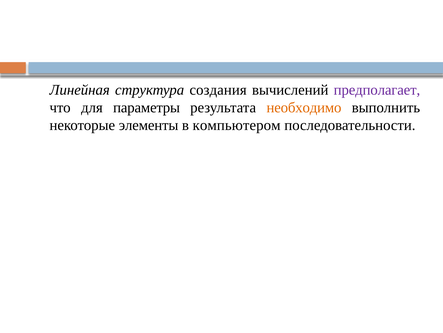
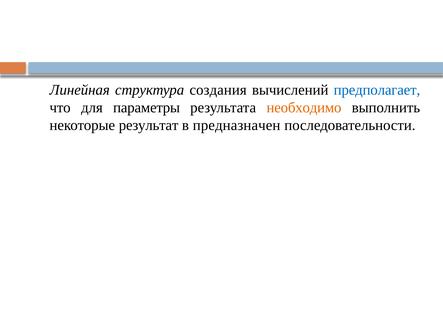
предполагает colour: purple -> blue
элементы: элементы -> результат
компьютером: компьютером -> предназначен
